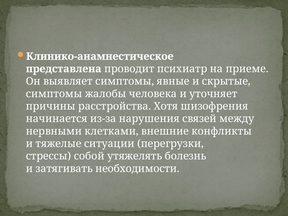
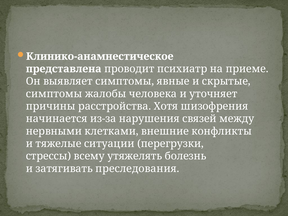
собой: собой -> всему
необходимости: необходимости -> преследования
